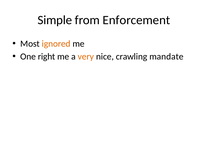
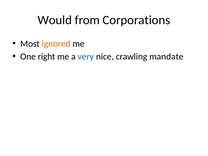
Simple: Simple -> Would
Enforcement: Enforcement -> Corporations
very colour: orange -> blue
